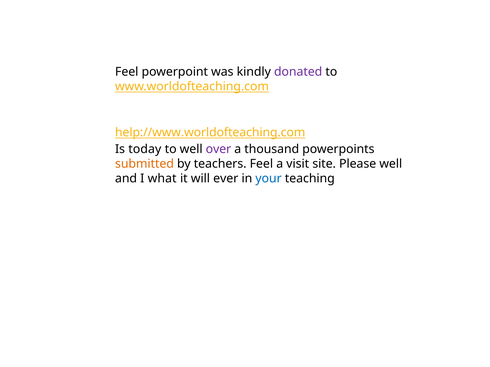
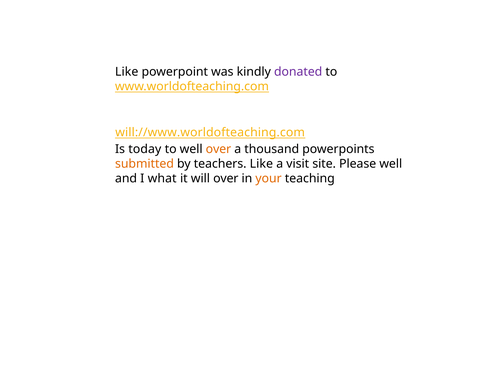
Feel at (127, 72): Feel -> Like
help://www.worldofteaching.com: help://www.worldofteaching.com -> will://www.worldofteaching.com
over at (218, 149) colour: purple -> orange
teachers Feel: Feel -> Like
will ever: ever -> over
your colour: blue -> orange
